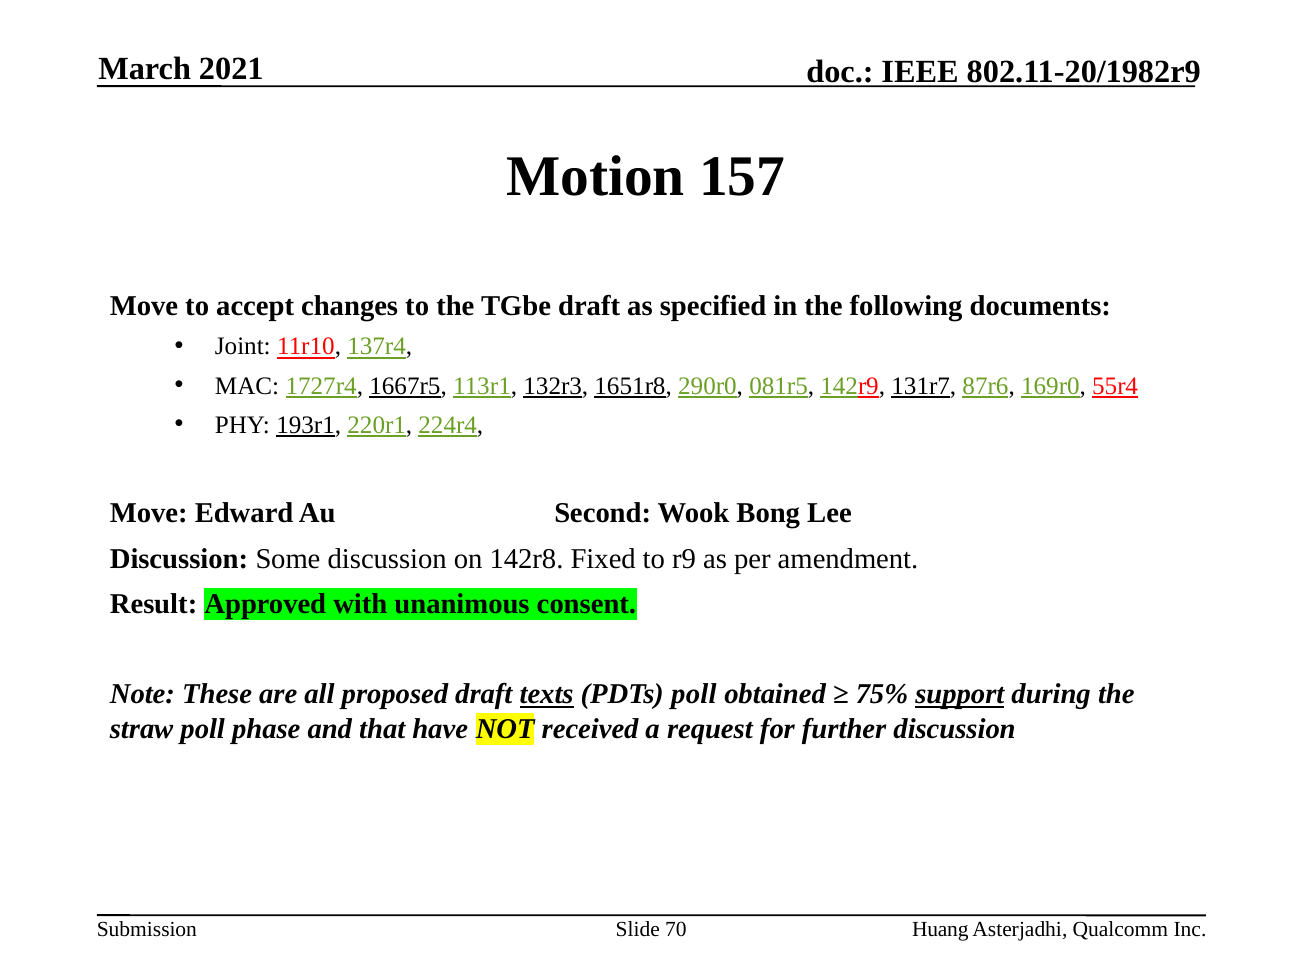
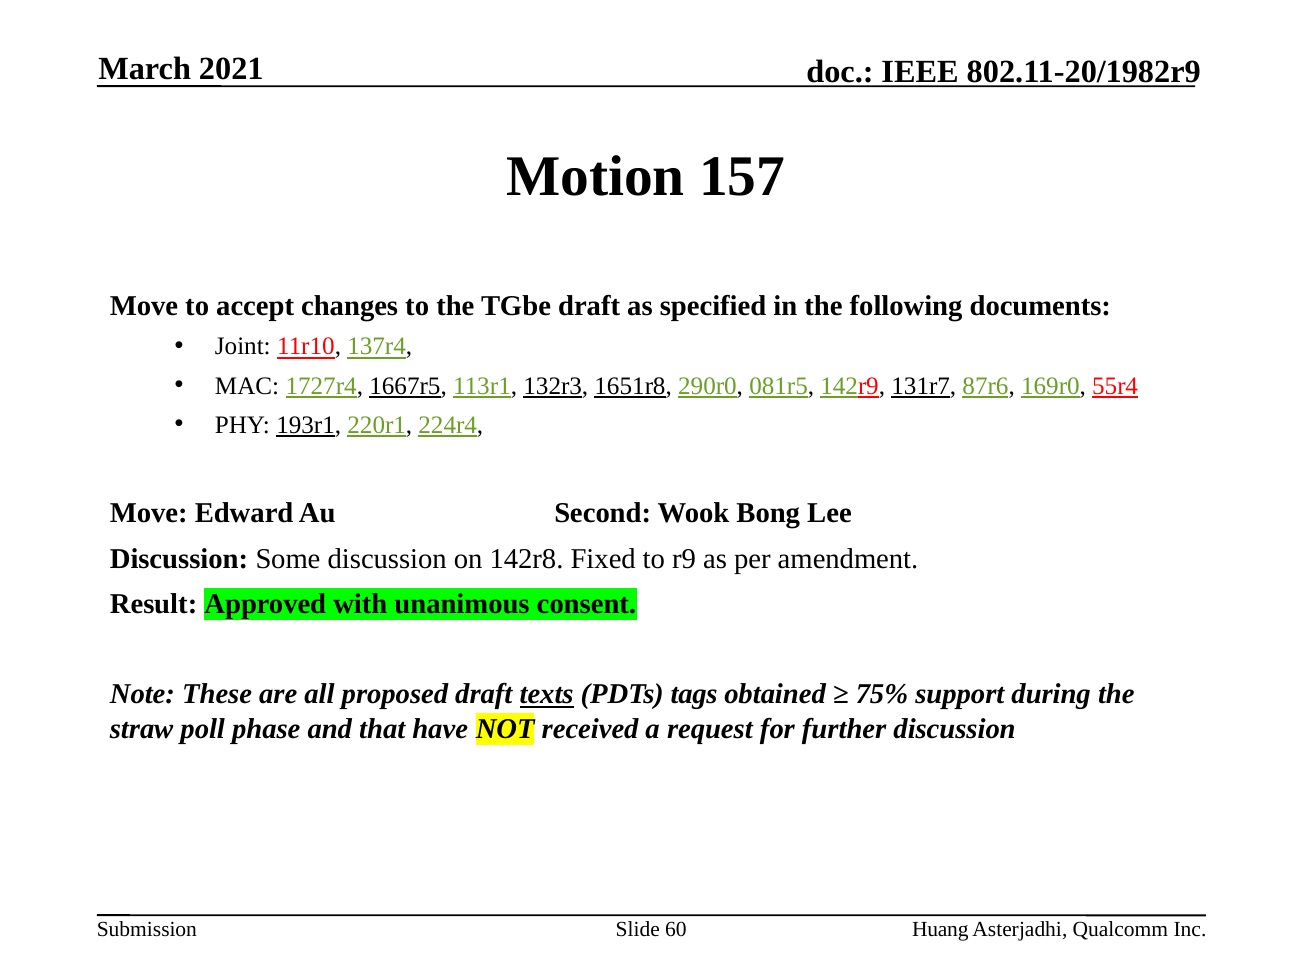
PDTs poll: poll -> tags
support underline: present -> none
70: 70 -> 60
